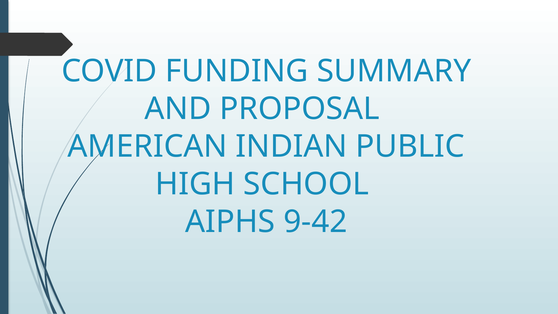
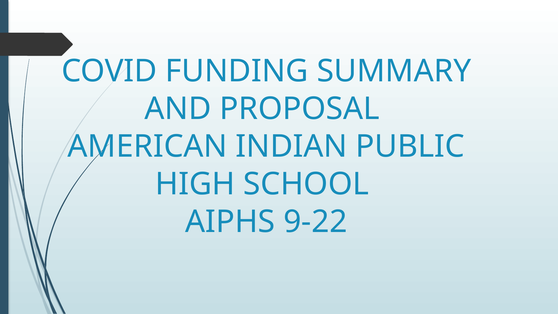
9-42: 9-42 -> 9-22
